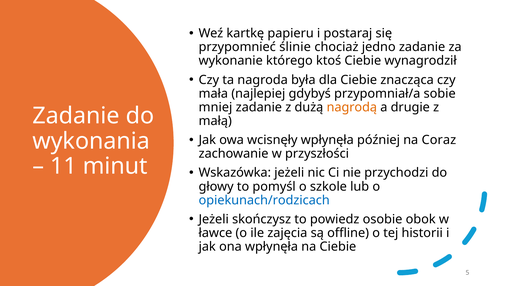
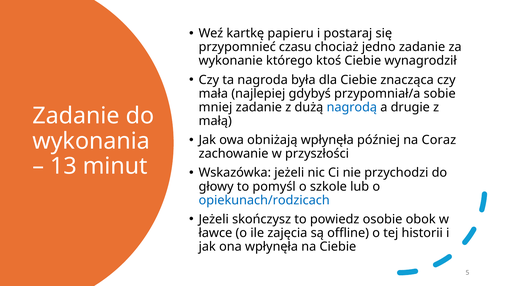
ślinie: ślinie -> czasu
nagrodą colour: orange -> blue
wcisnęły: wcisnęły -> obniżają
11: 11 -> 13
